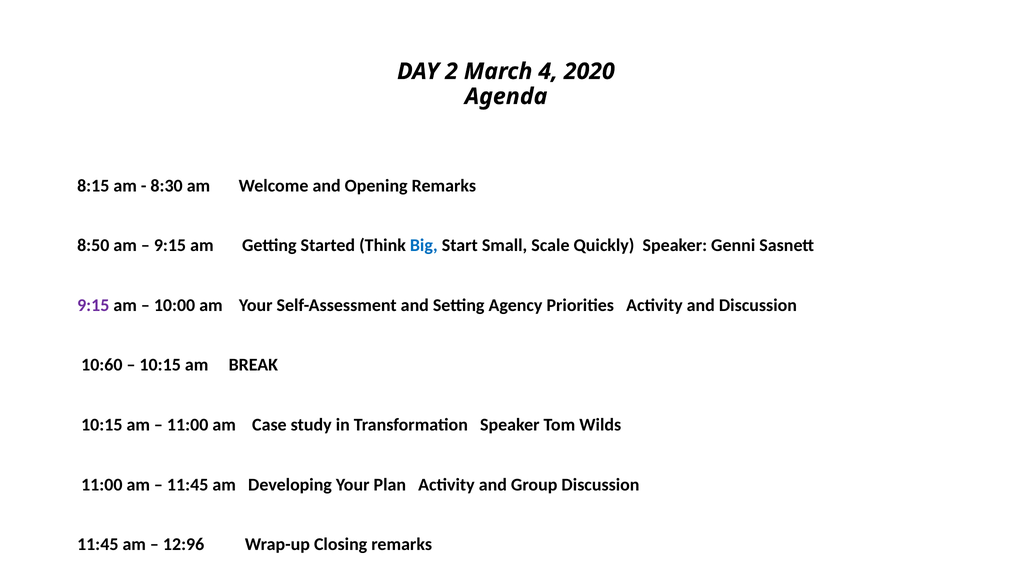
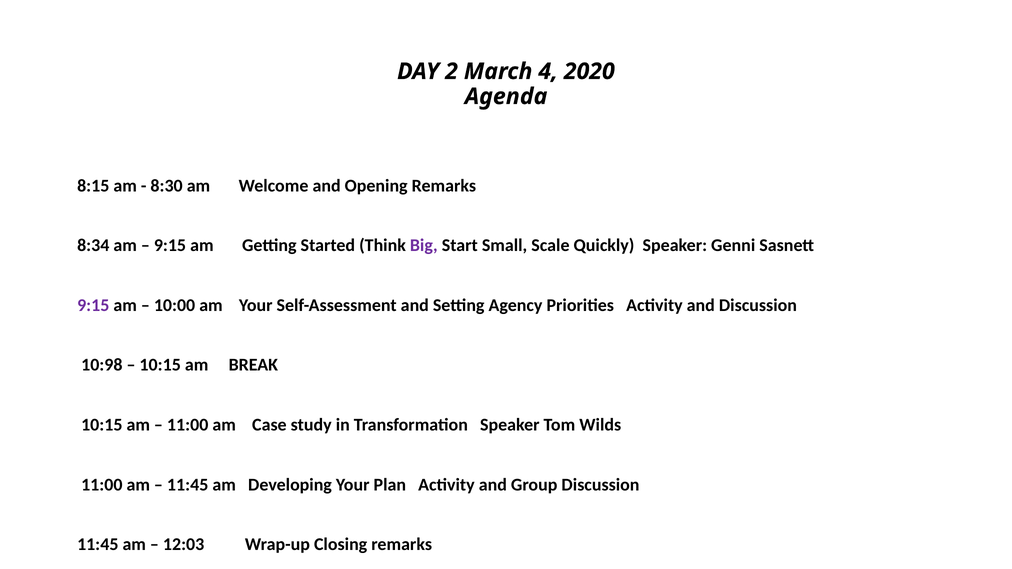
8:50: 8:50 -> 8:34
Big colour: blue -> purple
10:60: 10:60 -> 10:98
12:96: 12:96 -> 12:03
